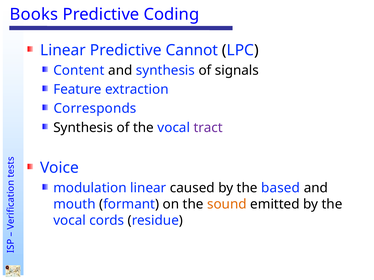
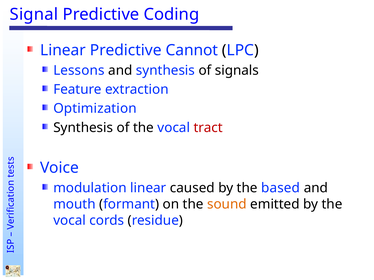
Books: Books -> Signal
Content: Content -> Lessons
Corresponds: Corresponds -> Optimization
tract colour: purple -> red
